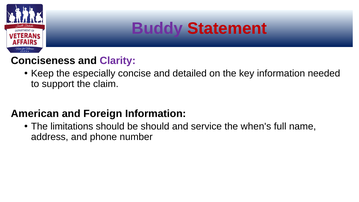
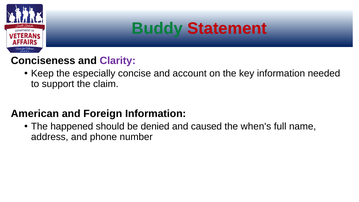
Buddy colour: purple -> green
detailed: detailed -> account
limitations: limitations -> happened
be should: should -> denied
service: service -> caused
